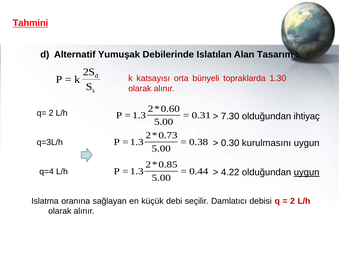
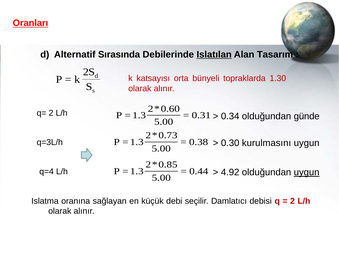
Tahmini: Tahmini -> Oranları
Yumuşak: Yumuşak -> Sırasında
Islatılan underline: none -> present
7.30: 7.30 -> 0.34
ihtiyaç: ihtiyaç -> günde
4.22: 4.22 -> 4.92
